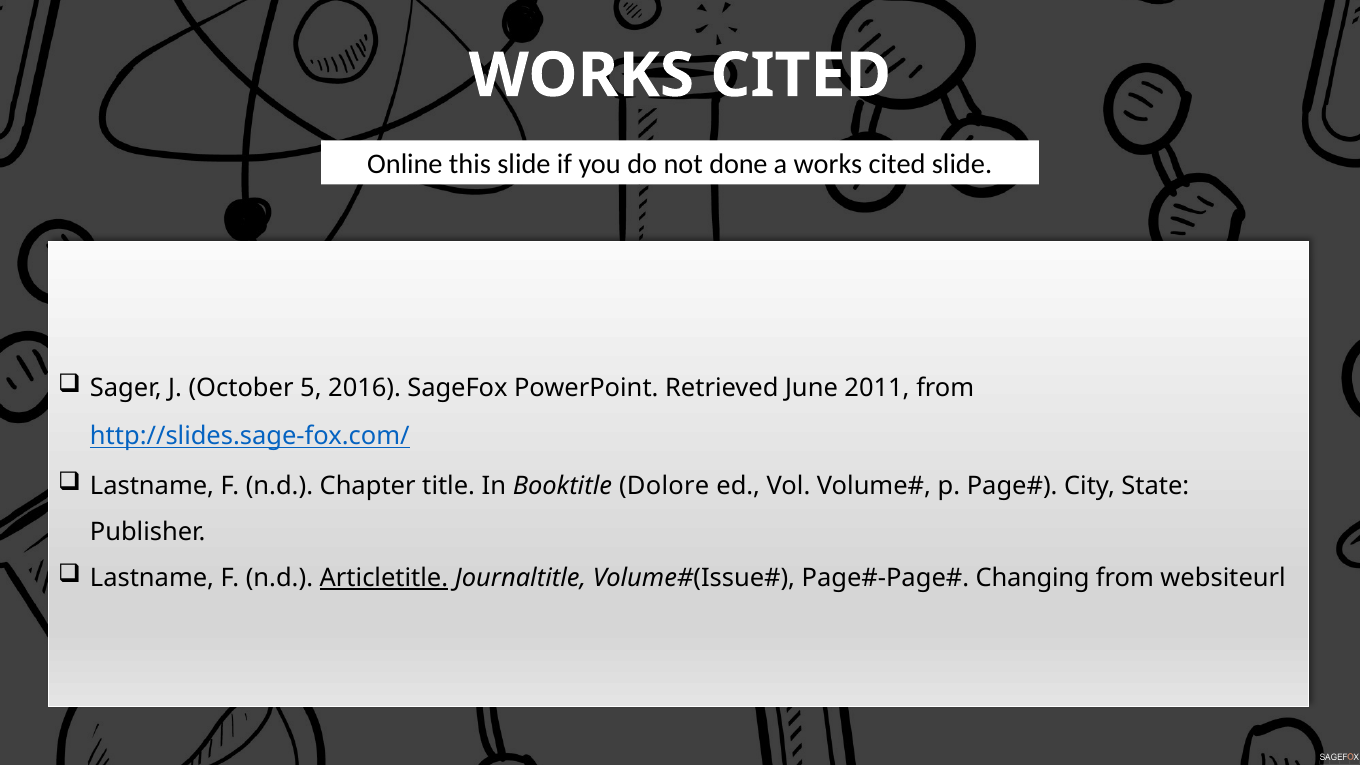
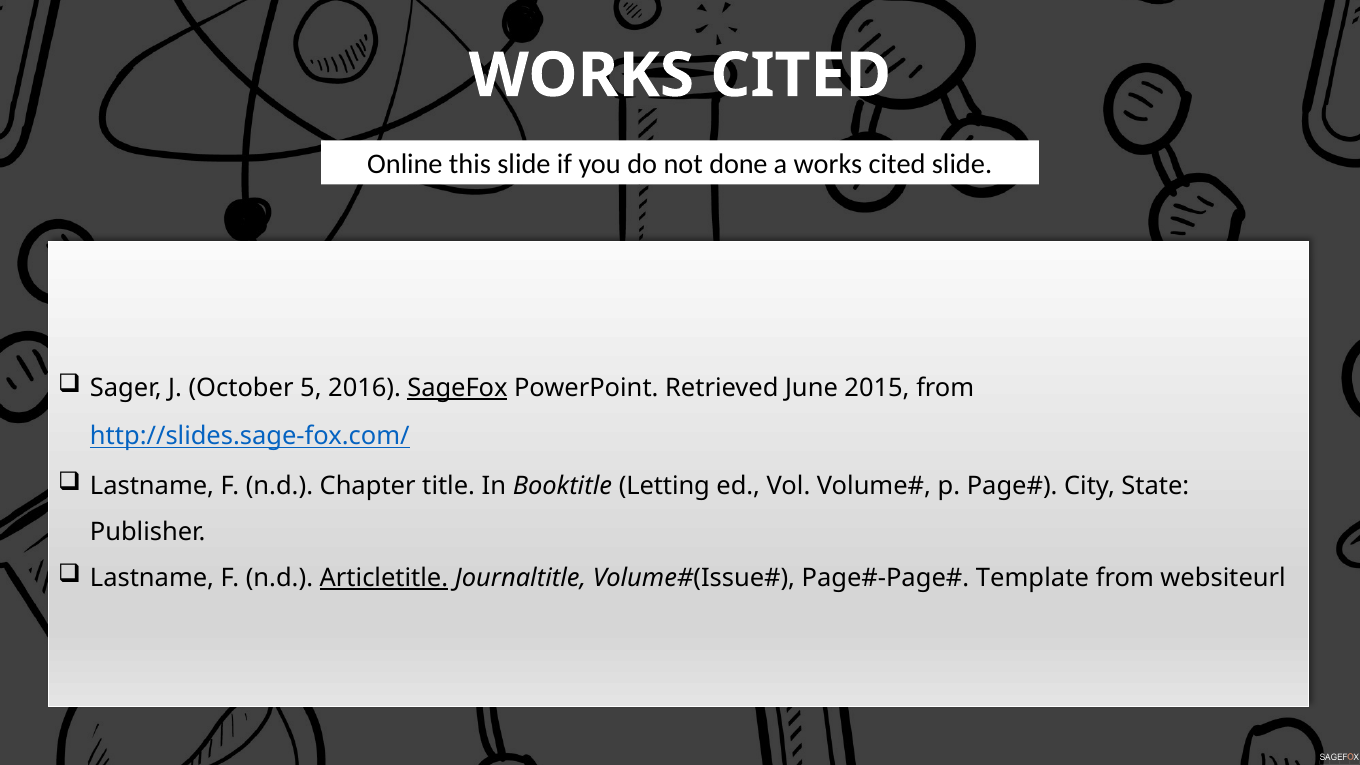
SageFox underline: none -> present
2011: 2011 -> 2015
Dolore: Dolore -> Letting
Changing: Changing -> Template
